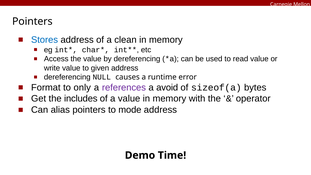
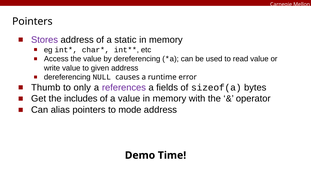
Stores colour: blue -> purple
clean: clean -> static
Format: Format -> Thumb
avoid: avoid -> fields
